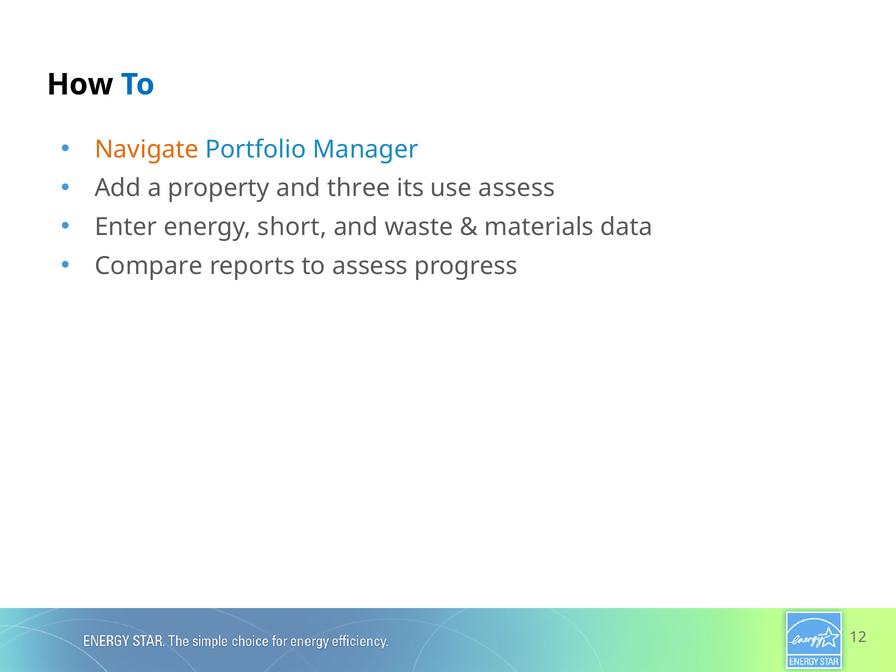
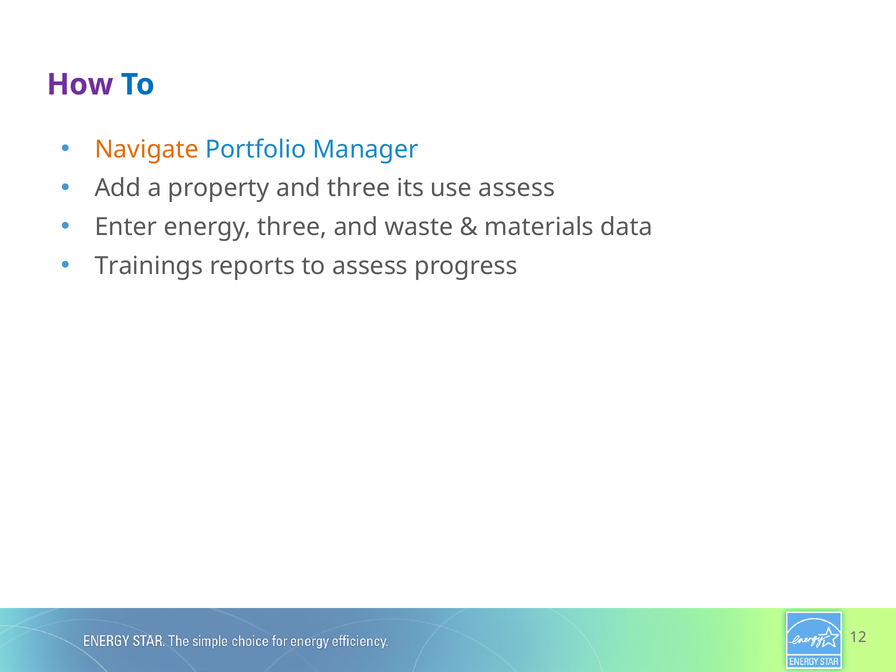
How colour: black -> purple
energy short: short -> three
Compare: Compare -> Trainings
